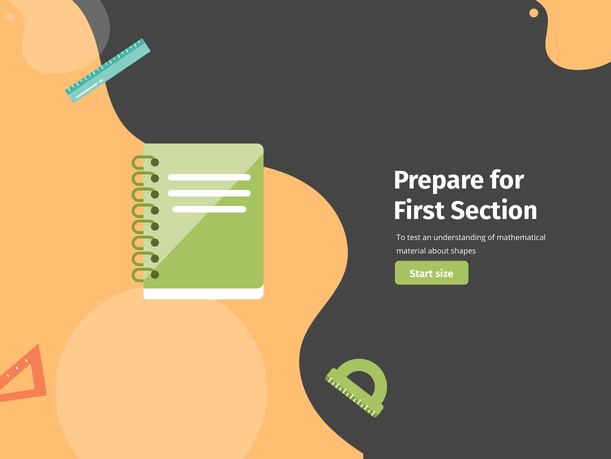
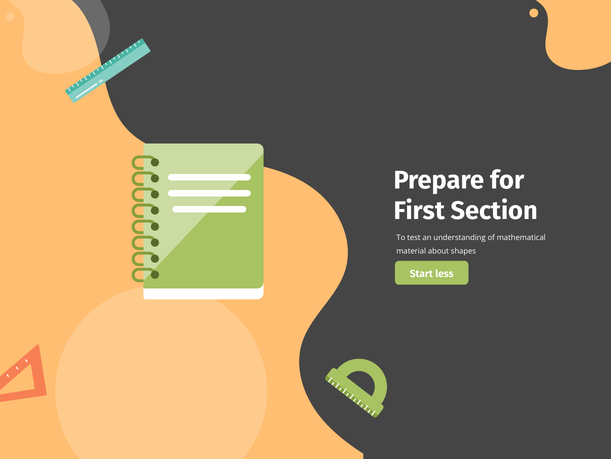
size: size -> less
